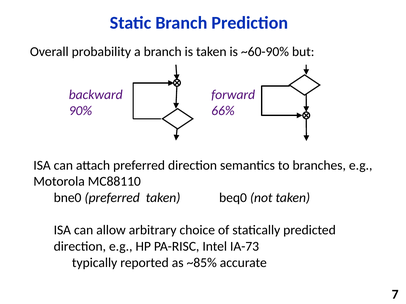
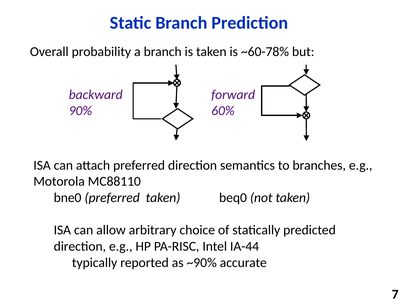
~60-90%: ~60-90% -> ~60-78%
66%: 66% -> 60%
IA-73: IA-73 -> IA-44
~85%: ~85% -> ~90%
